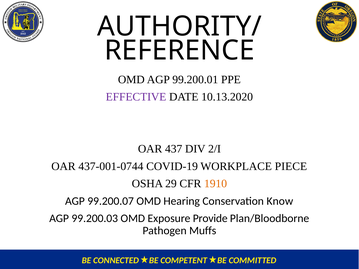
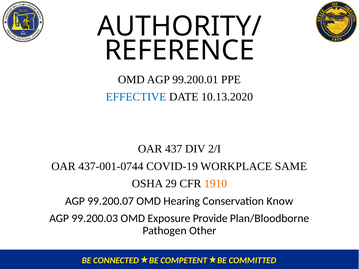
EFFECTIVE colour: purple -> blue
PIECE: PIECE -> SAME
Muffs: Muffs -> Other
